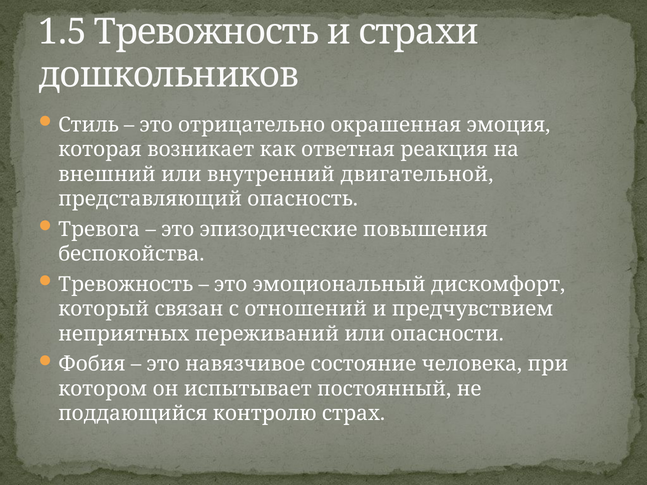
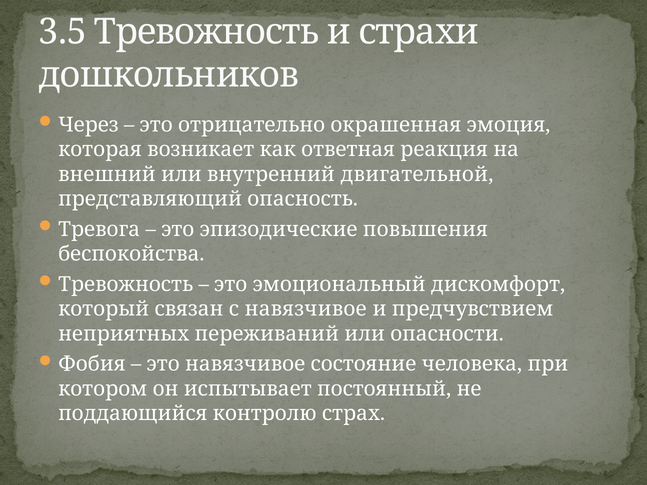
1.5: 1.5 -> 3.5
Стиль: Стиль -> Через
с отношений: отношений -> навязчивое
